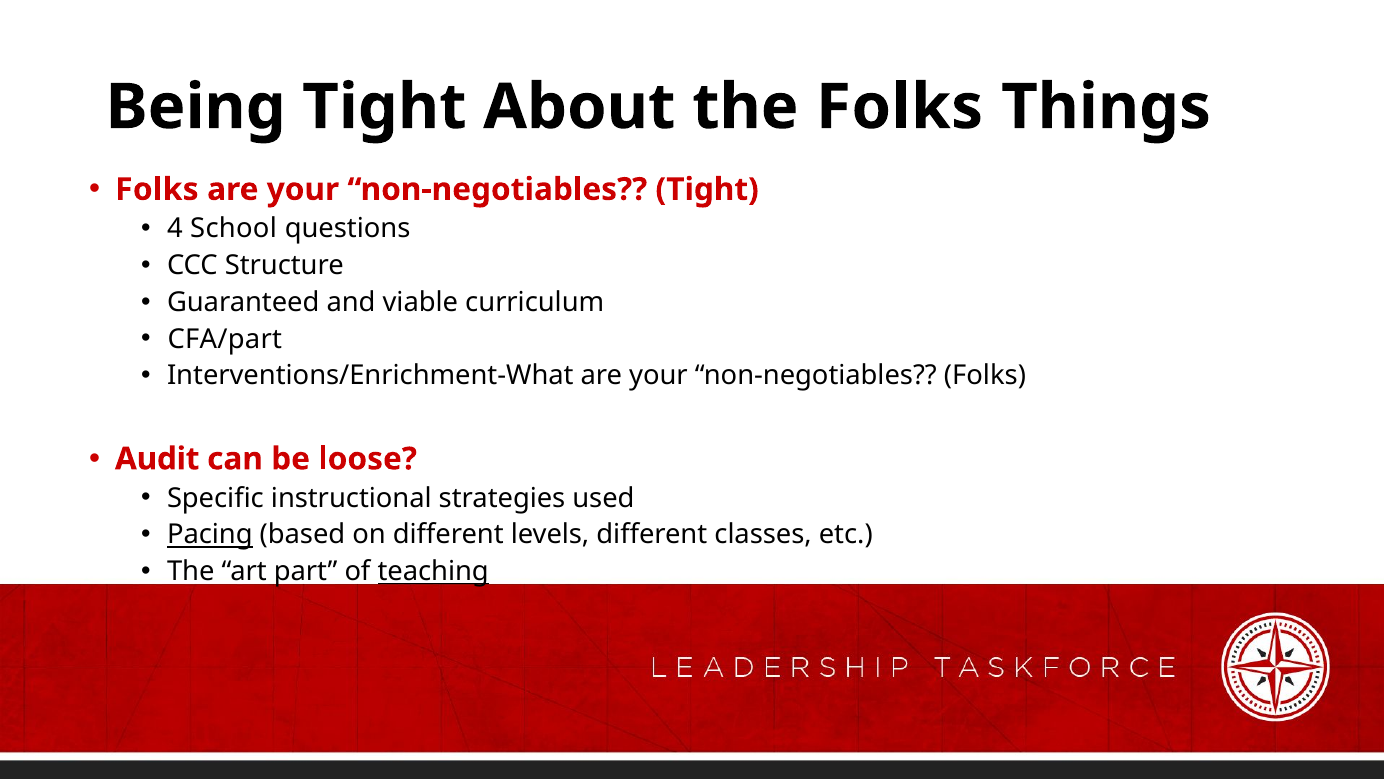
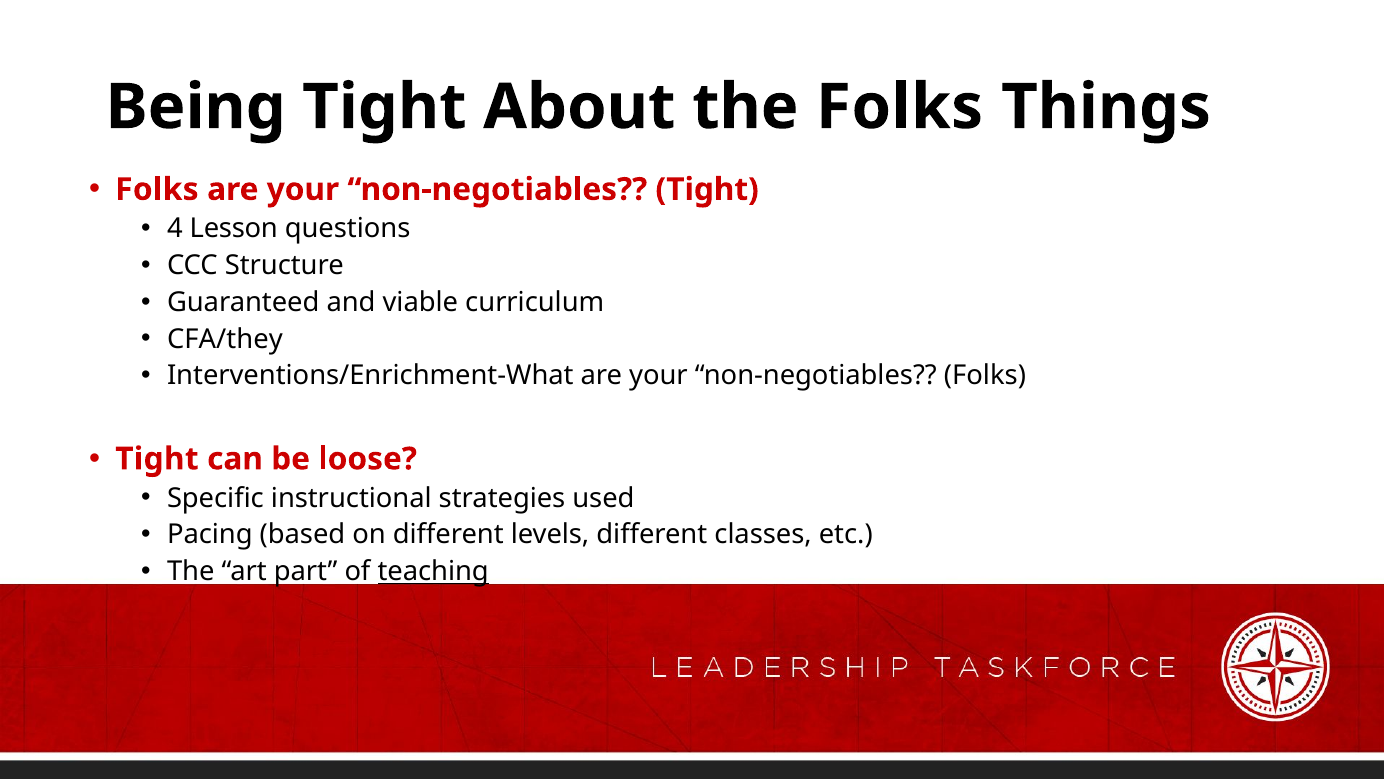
School: School -> Lesson
CFA/part: CFA/part -> CFA/they
Audit at (157, 459): Audit -> Tight
Pacing underline: present -> none
